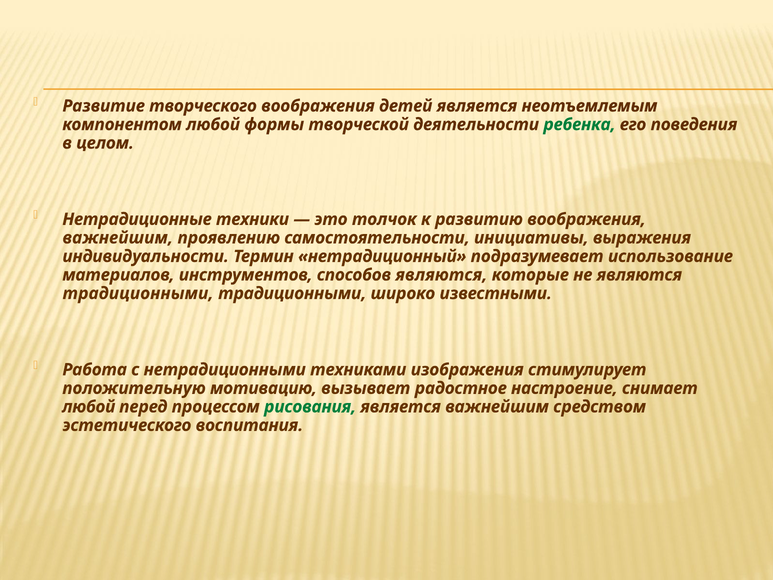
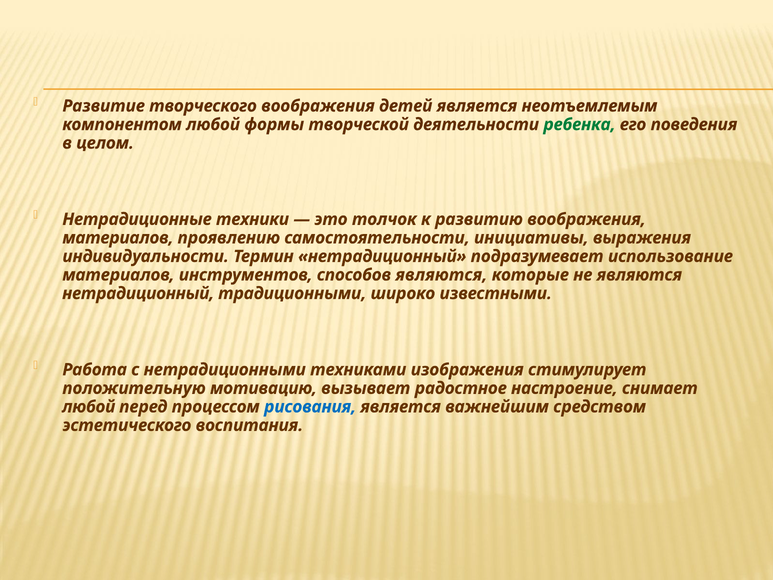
важнейшим at (118, 238): важнейшим -> материалов
традиционными at (138, 293): традиционными -> нетрадиционный
рисования colour: green -> blue
